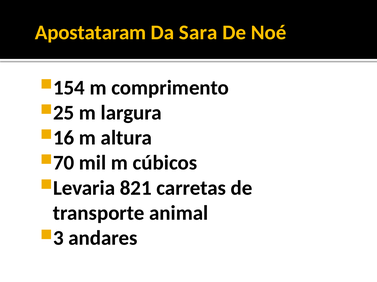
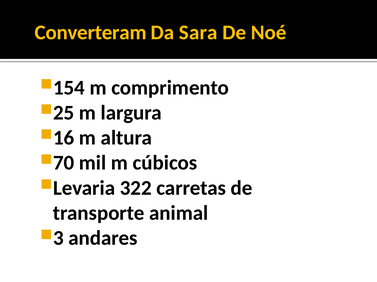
Apostataram: Apostataram -> Converteram
821: 821 -> 322
